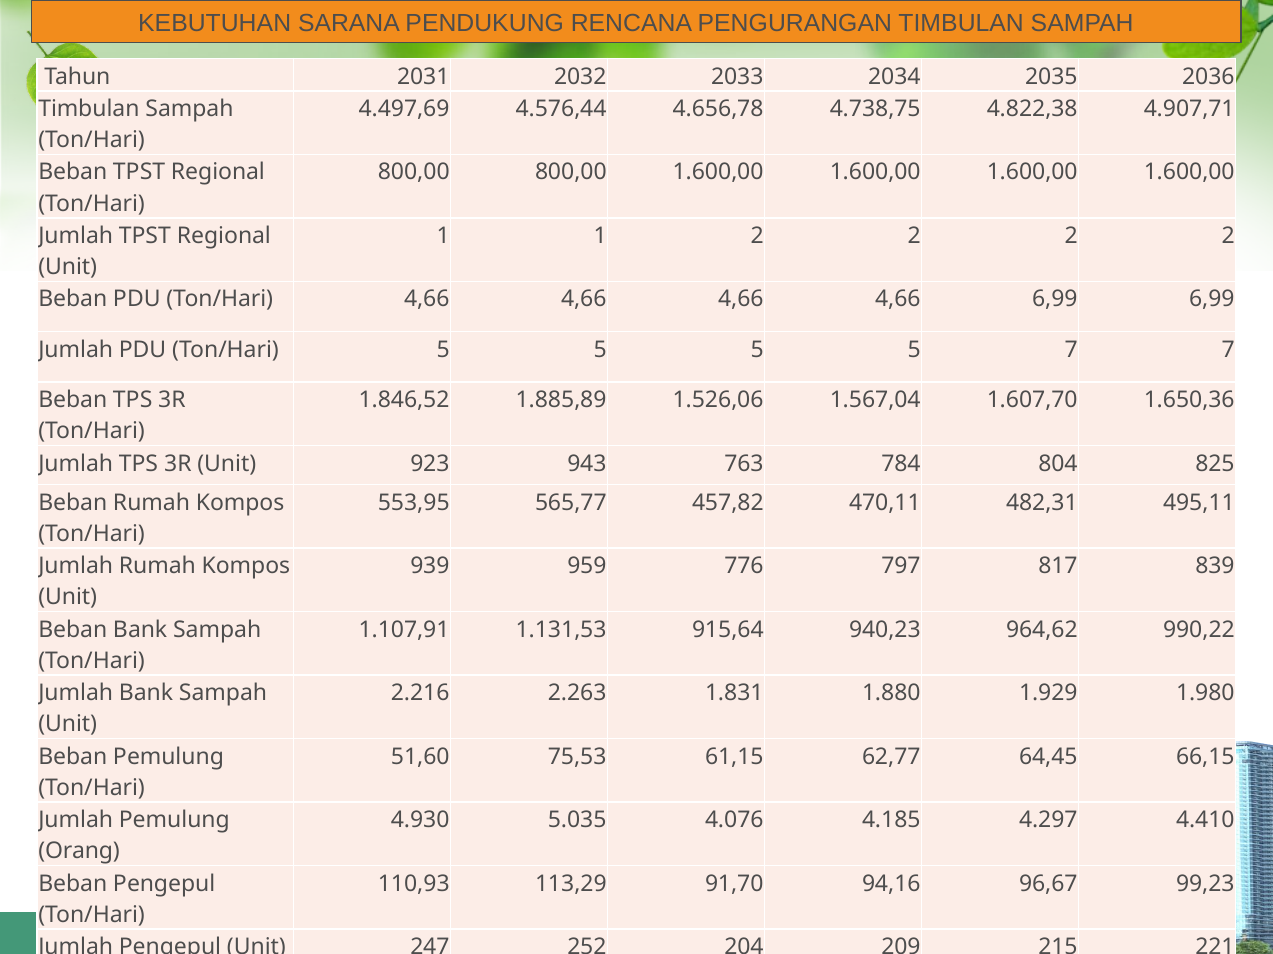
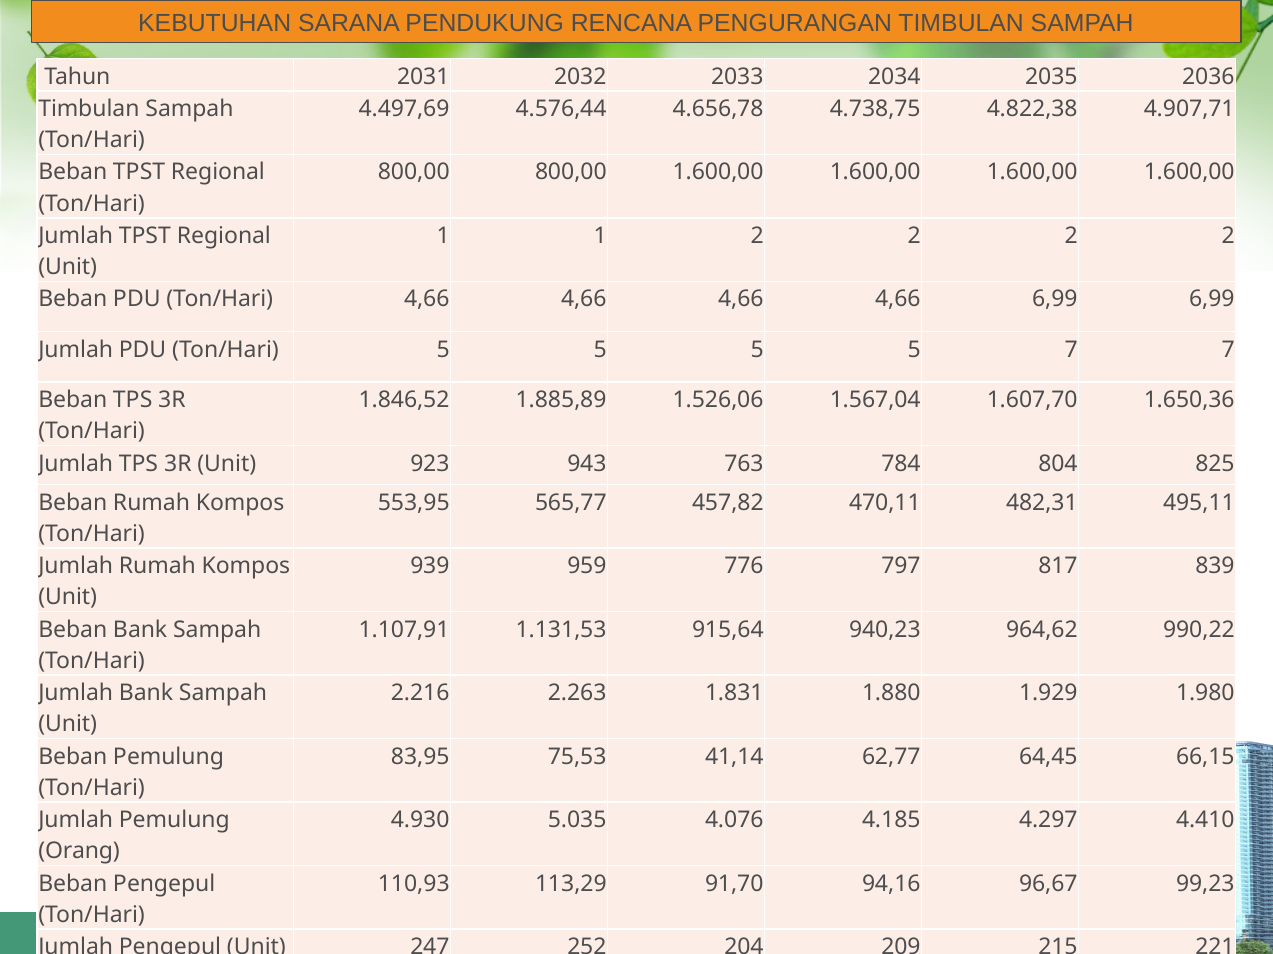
51,60: 51,60 -> 83,95
61,15: 61,15 -> 41,14
